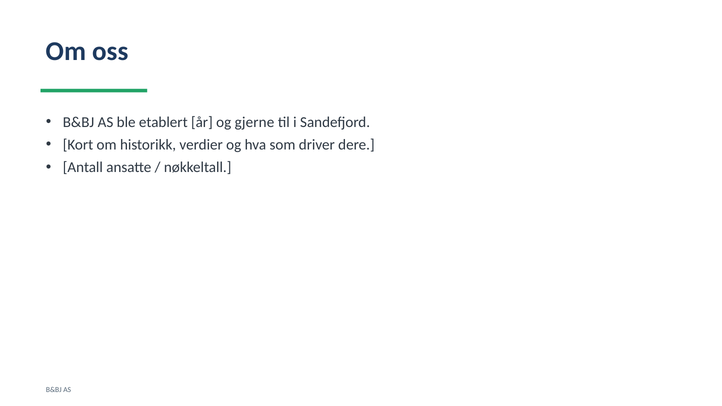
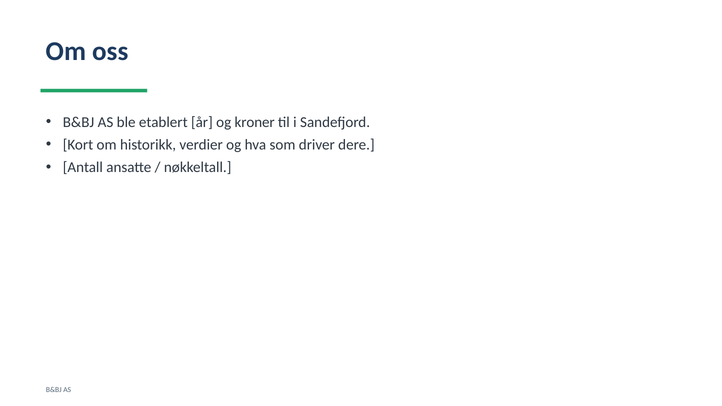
gjerne: gjerne -> kroner
